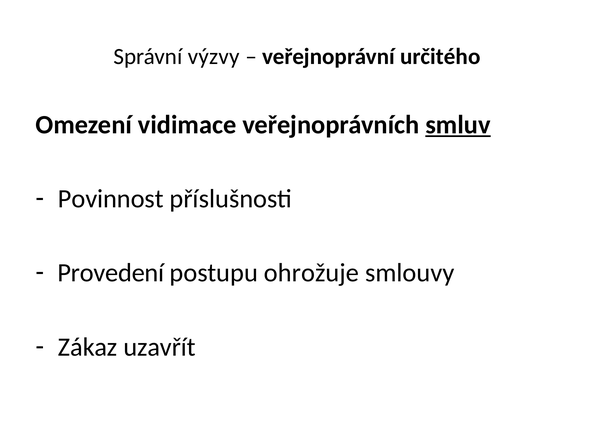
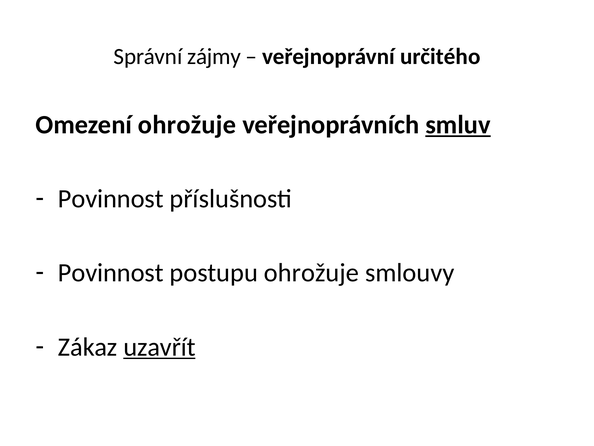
výzvy: výzvy -> zájmy
Omezení vidimace: vidimace -> ohrožuje
Provedení at (111, 273): Provedení -> Povinnost
uzavřít underline: none -> present
